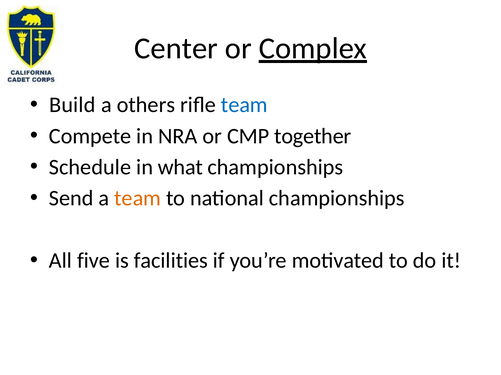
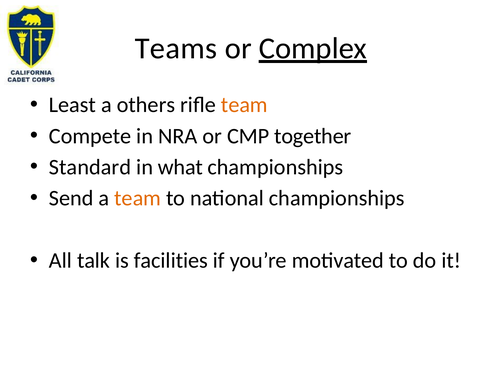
Center: Center -> Teams
Build: Build -> Least
team at (244, 105) colour: blue -> orange
Schedule: Schedule -> Standard
five: five -> talk
